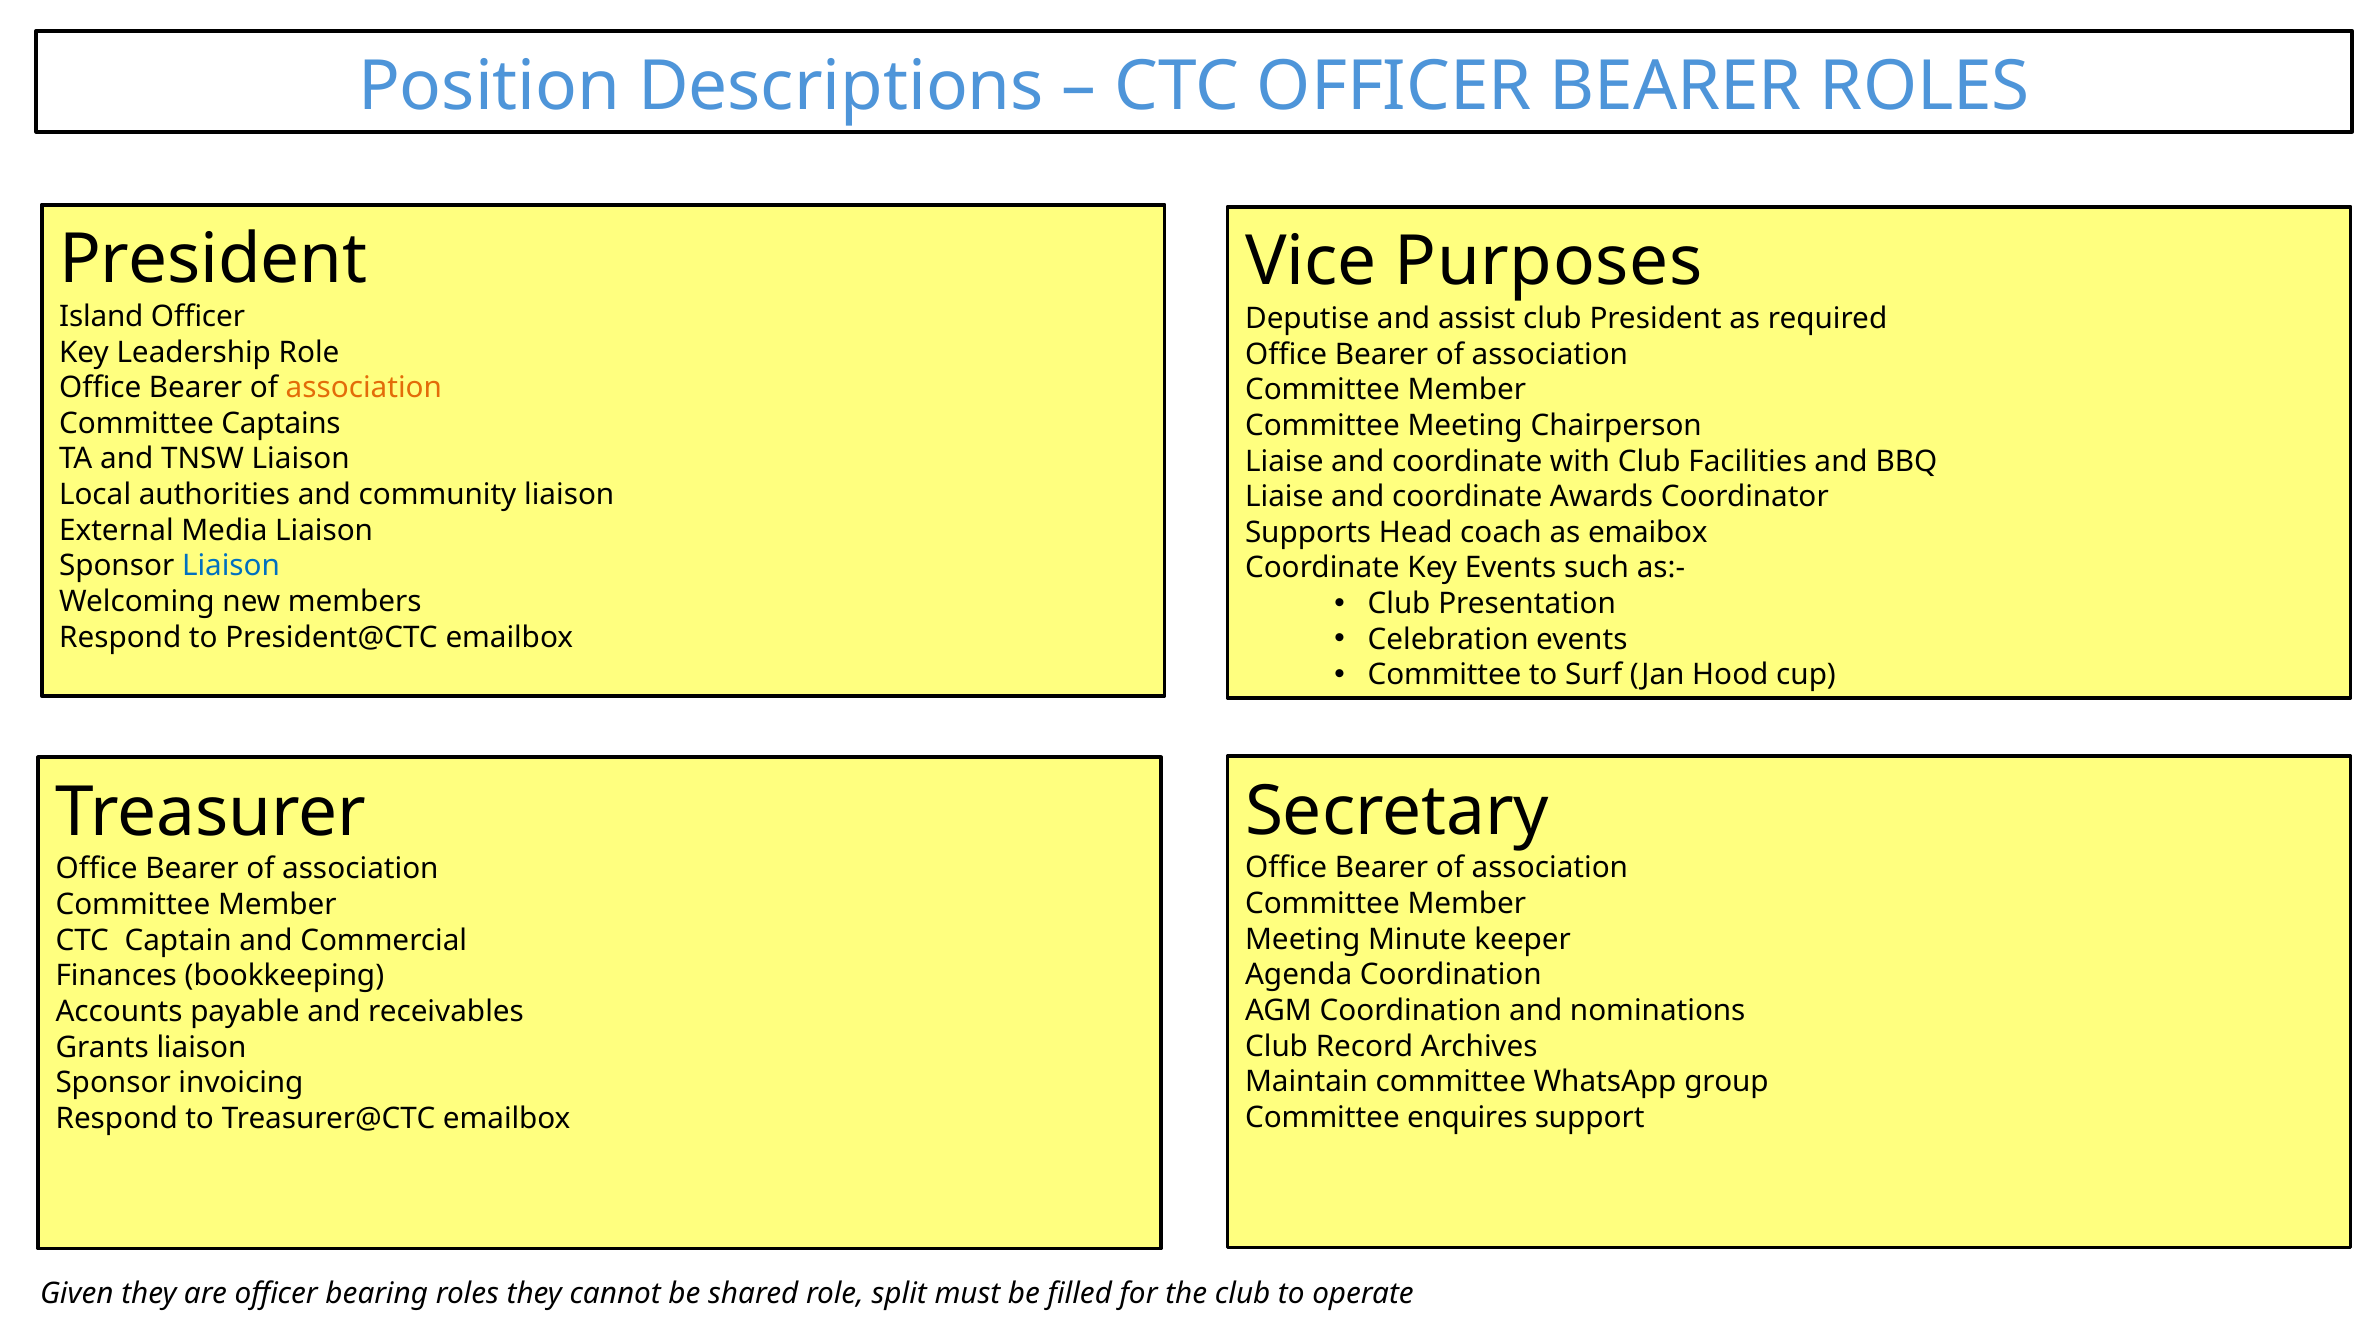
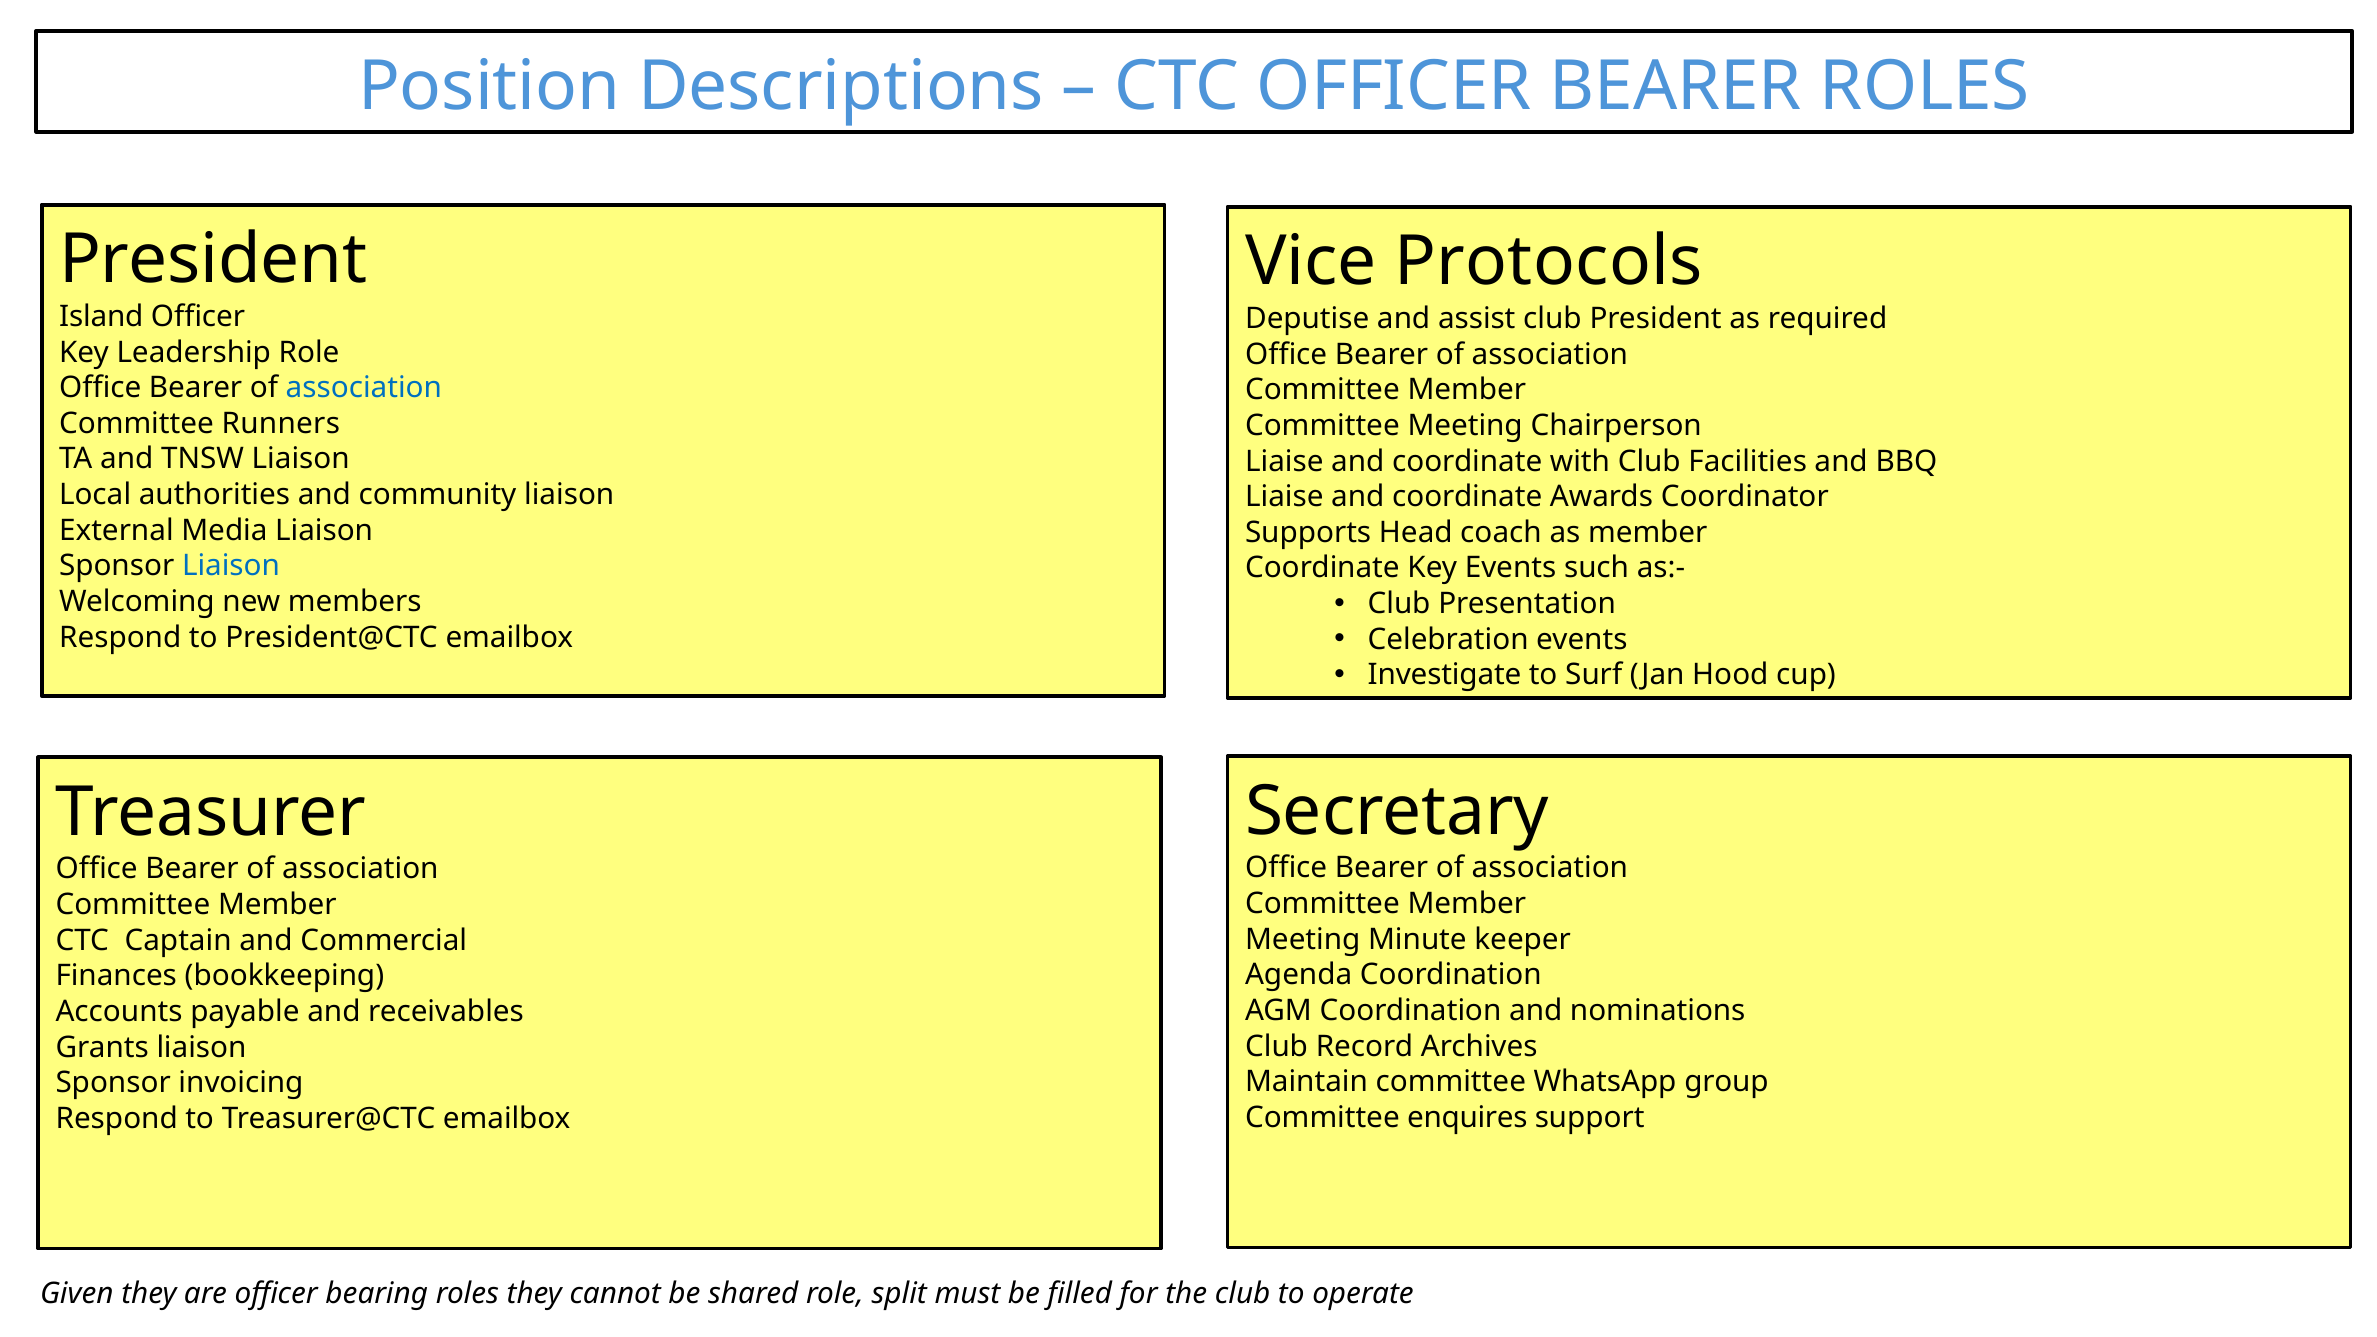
Purposes: Purposes -> Protocols
association at (364, 388) colour: orange -> blue
Captains: Captains -> Runners
as emaibox: emaibox -> member
Committee at (1445, 675): Committee -> Investigate
